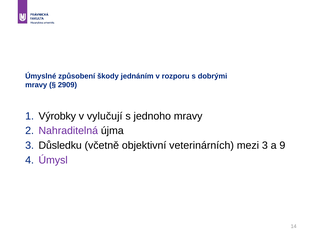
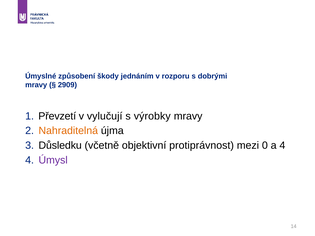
Výrobky: Výrobky -> Převzetí
jednoho: jednoho -> výrobky
Nahraditelná colour: purple -> orange
veterinárních: veterinárních -> protiprávnost
mezi 3: 3 -> 0
a 9: 9 -> 4
